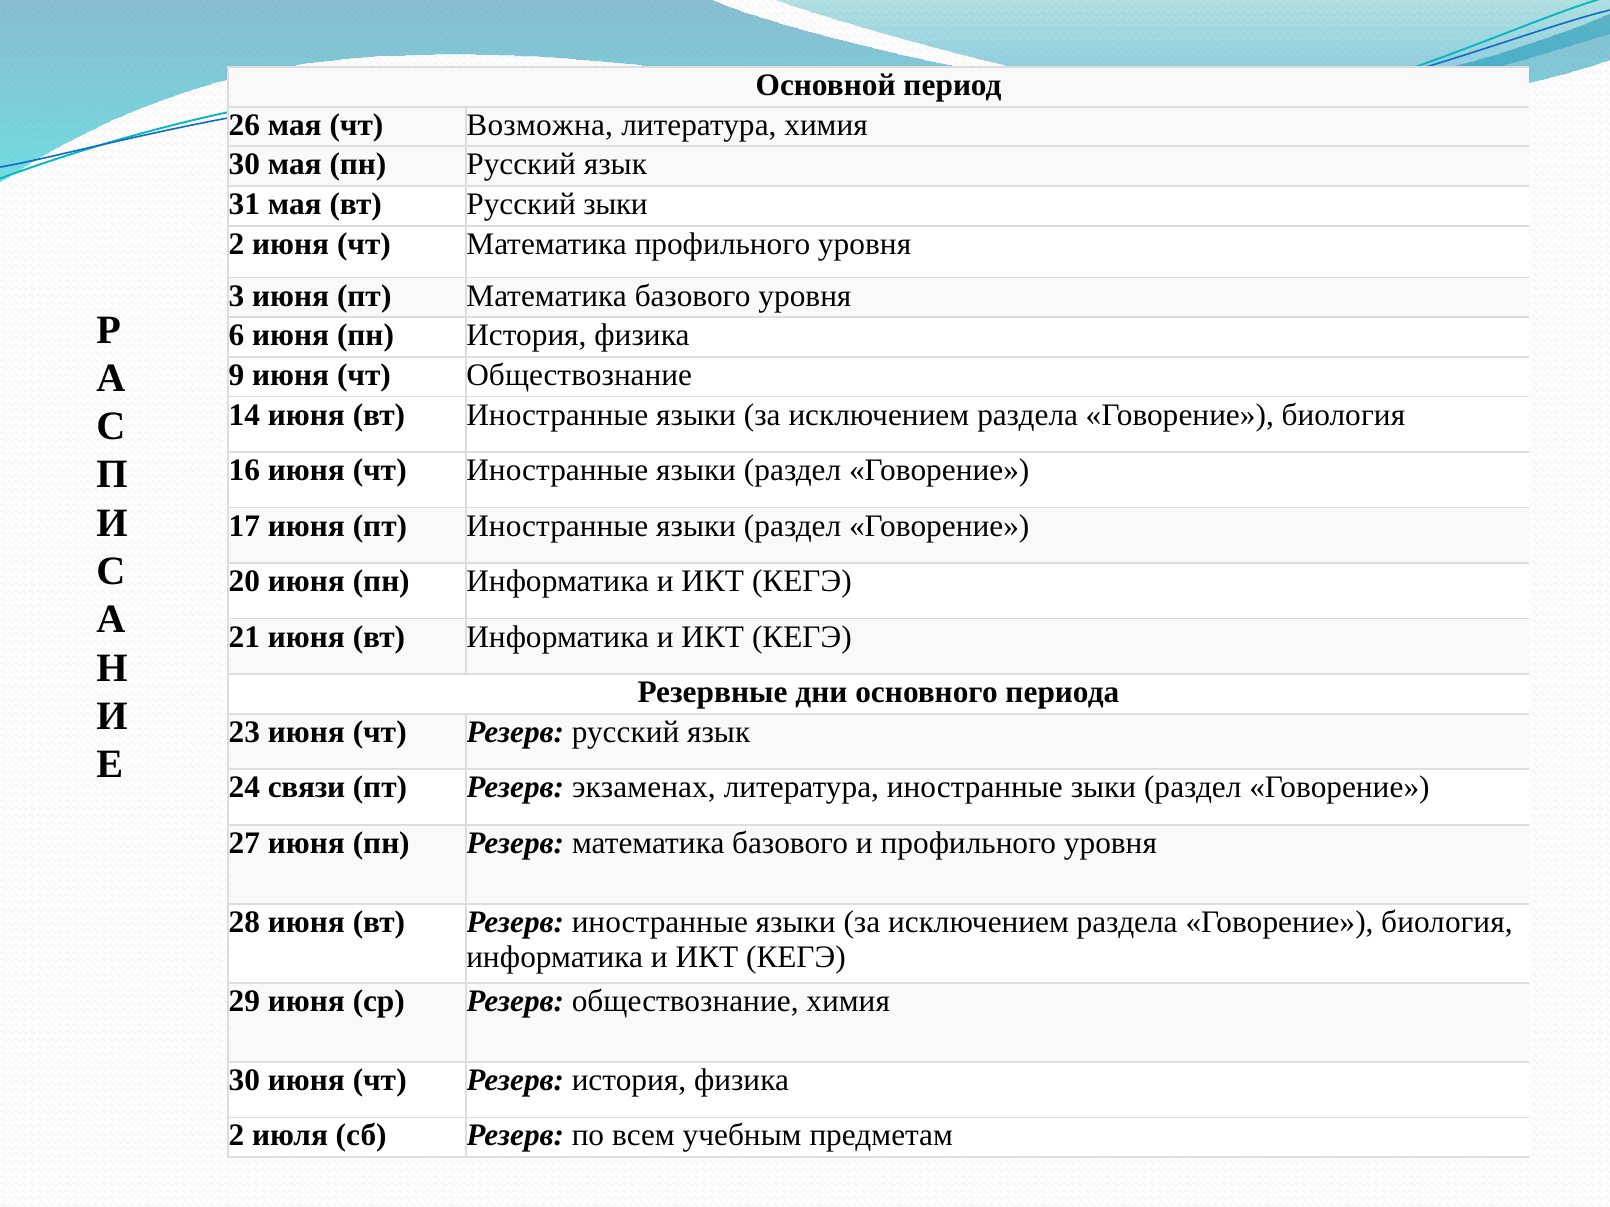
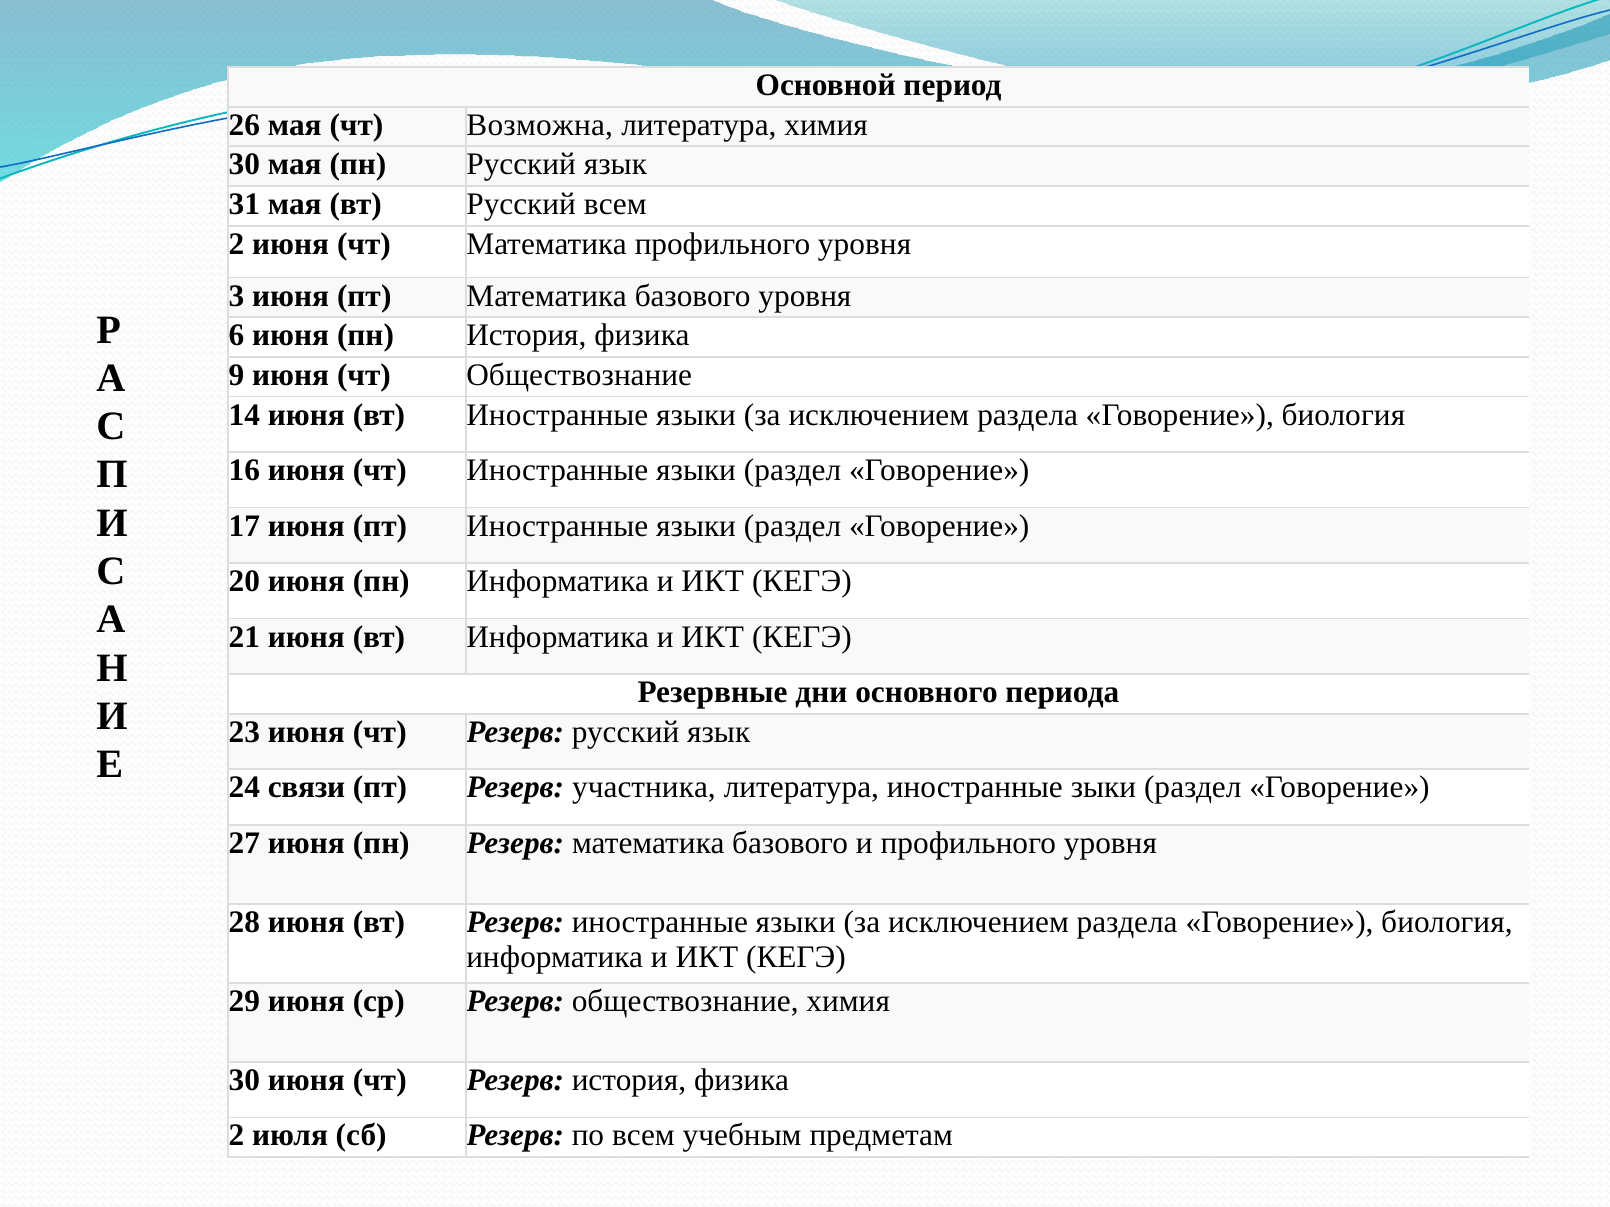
Русский зыки: зыки -> всем
экзаменах: экзаменах -> участника
